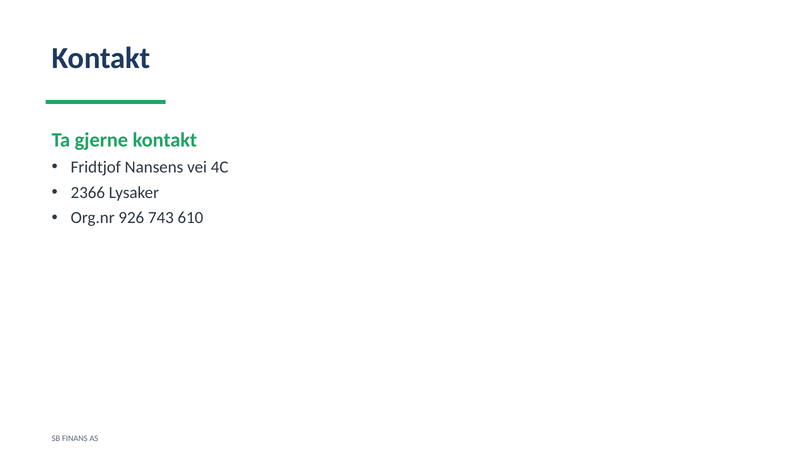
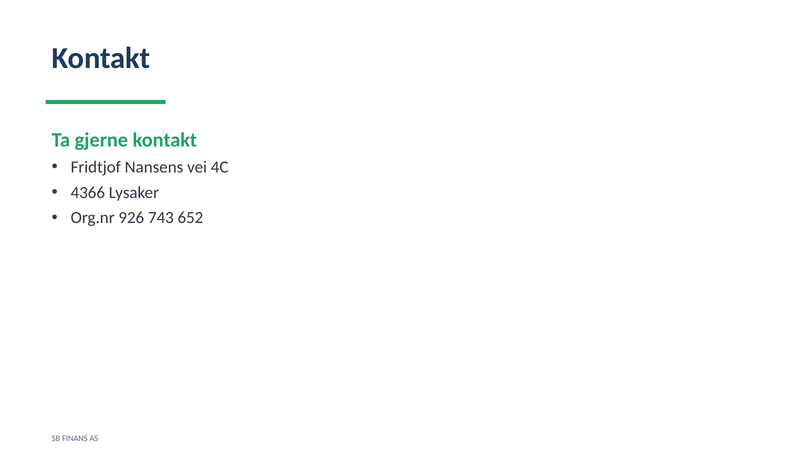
2366: 2366 -> 4366
610: 610 -> 652
